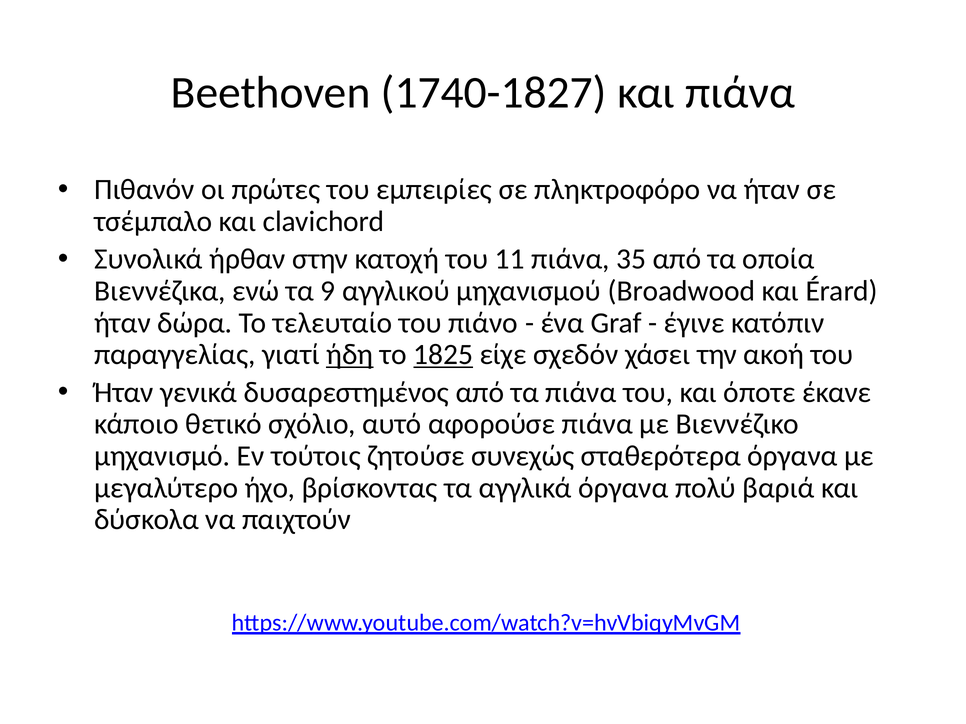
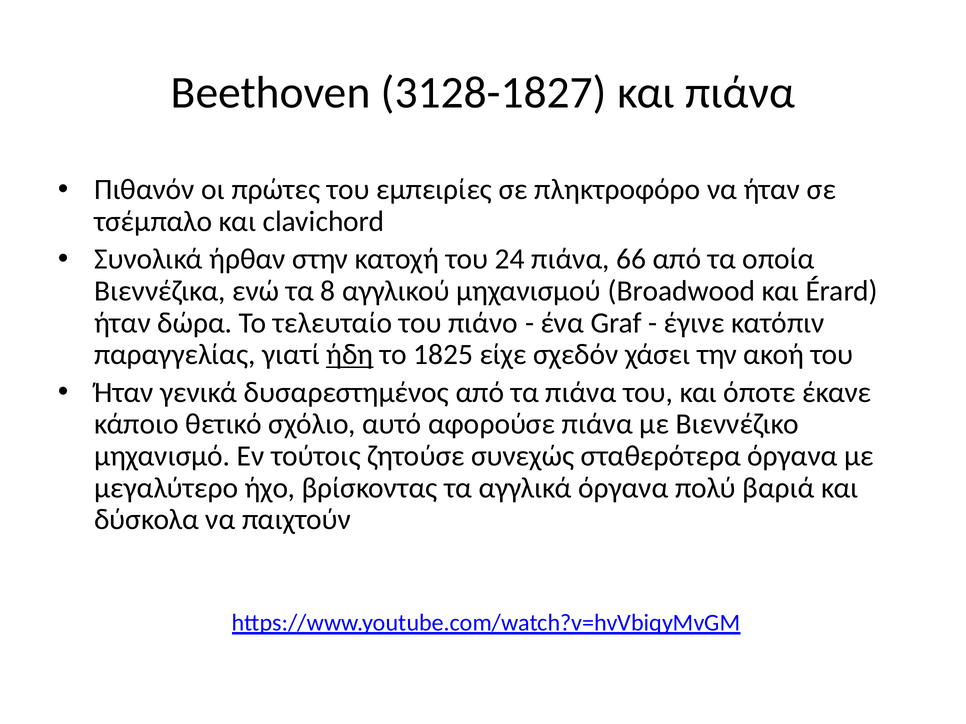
1740-1827: 1740-1827 -> 3128-1827
11: 11 -> 24
35: 35 -> 66
9: 9 -> 8
1825 underline: present -> none
